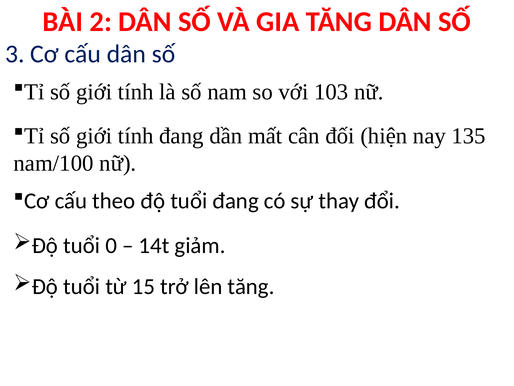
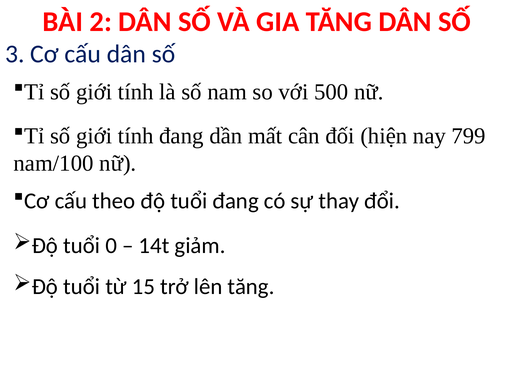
103: 103 -> 500
135: 135 -> 799
